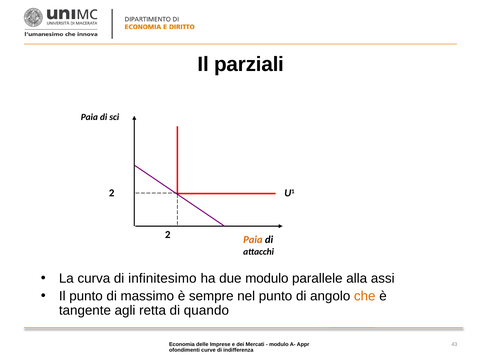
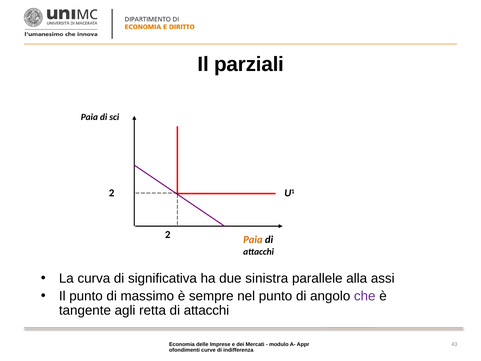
infinitesimo: infinitesimo -> significativa
due modulo: modulo -> sinistra
che colour: orange -> purple
retta di quando: quando -> attacchi
